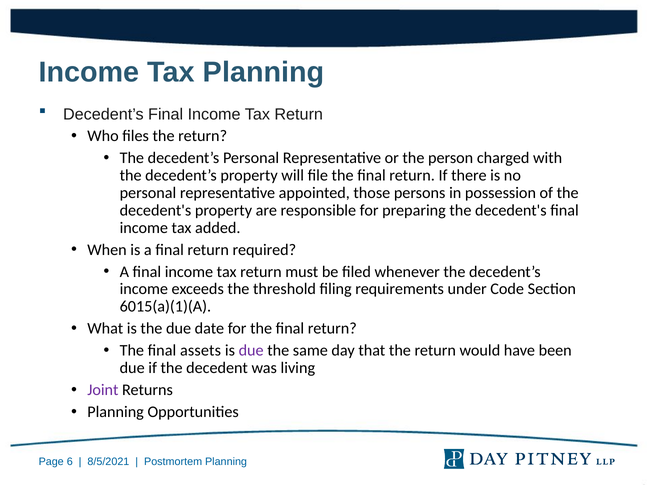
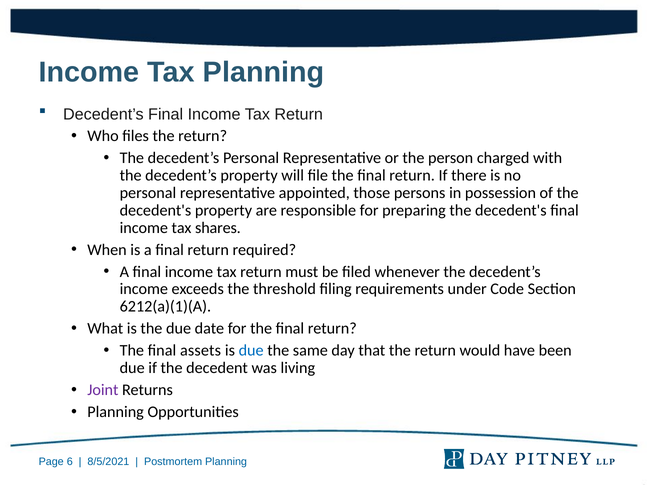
added: added -> shares
6015(a)(1)(A: 6015(a)(1)(A -> 6212(a)(1)(A
due at (251, 351) colour: purple -> blue
